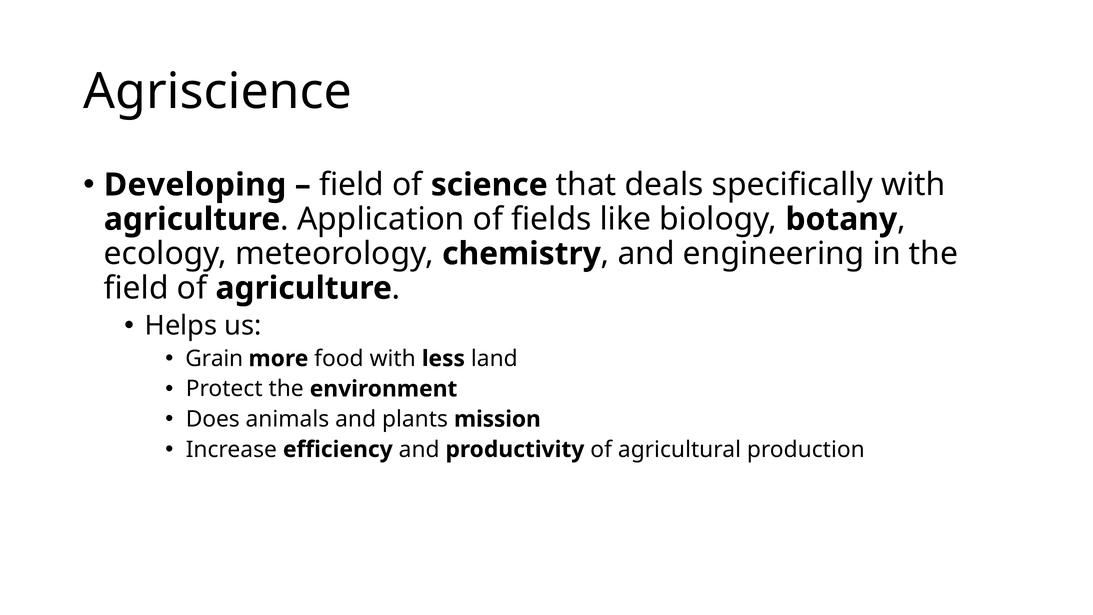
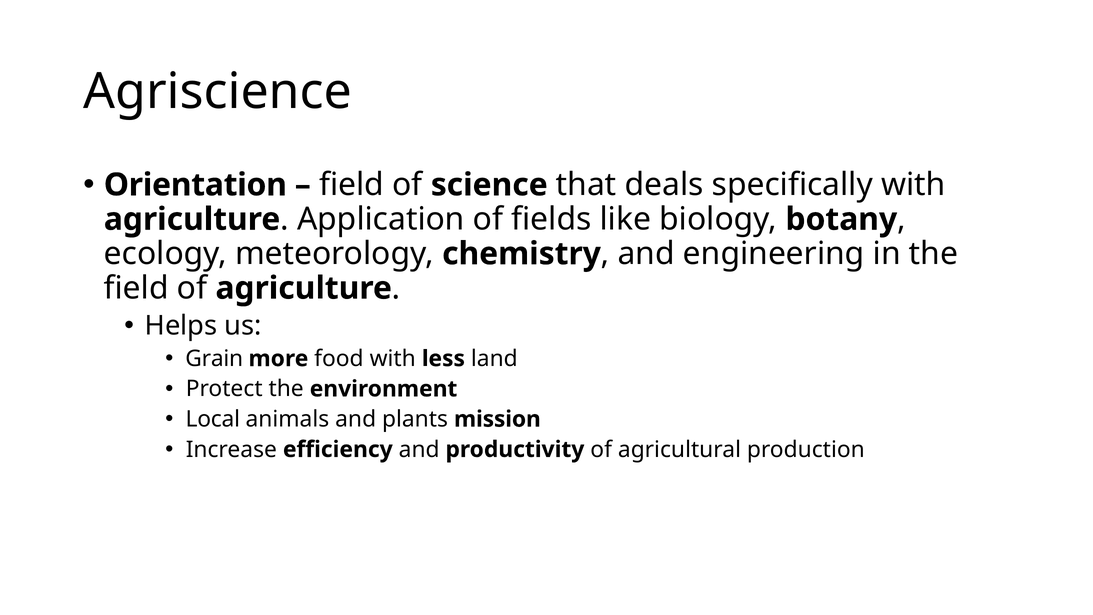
Developing: Developing -> Orientation
Does: Does -> Local
